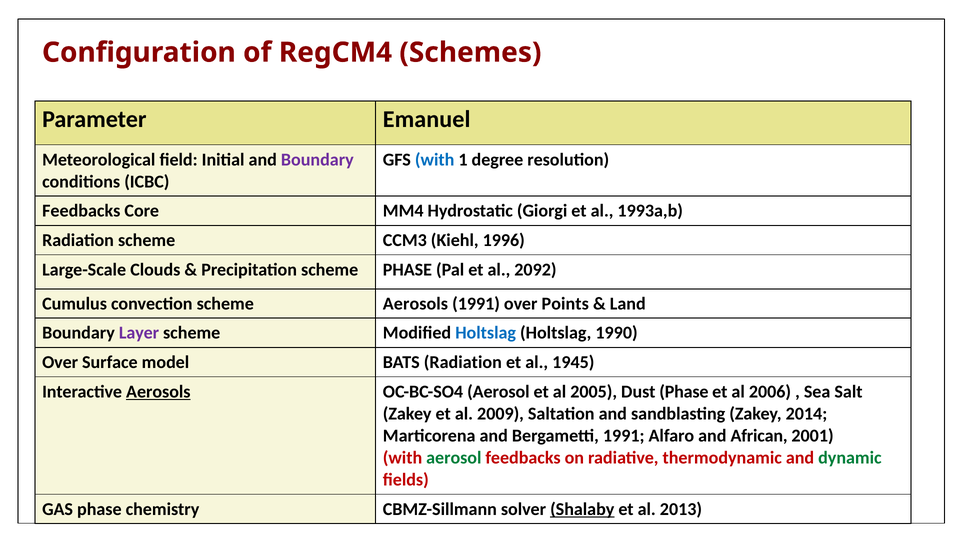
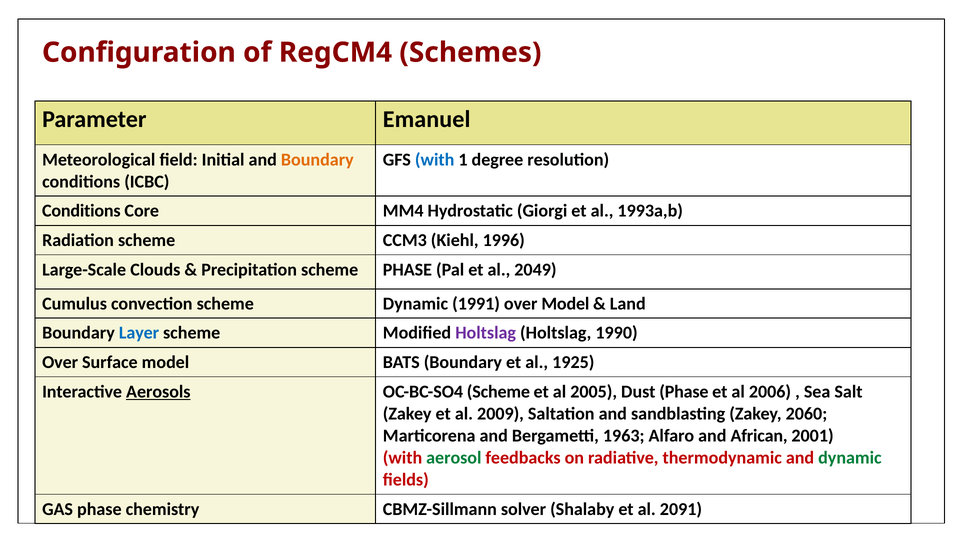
Boundary at (317, 160) colour: purple -> orange
Feedbacks at (81, 211): Feedbacks -> Conditions
2092: 2092 -> 2049
scheme Aerosols: Aerosols -> Dynamic
over Points: Points -> Model
Layer colour: purple -> blue
Holtslag at (486, 333) colour: blue -> purple
BATS Radiation: Radiation -> Boundary
1945: 1945 -> 1925
OC-BC-SO4 Aerosol: Aerosol -> Scheme
2014: 2014 -> 2060
Bergametti 1991: 1991 -> 1963
Shalaby underline: present -> none
2013: 2013 -> 2091
